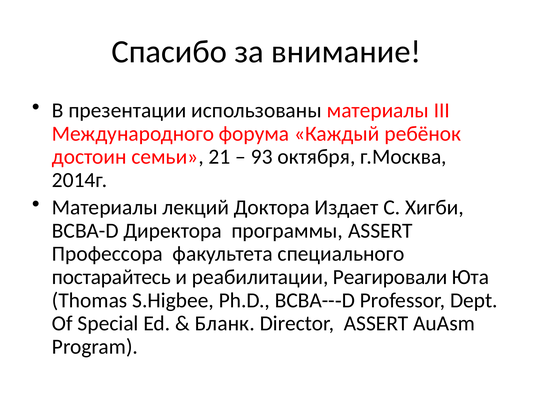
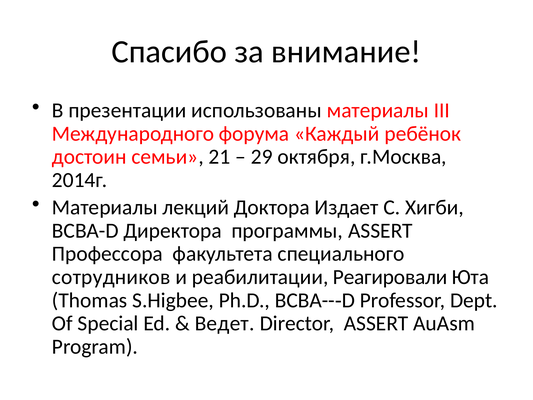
93: 93 -> 29
постарайтесь: постарайтесь -> сотрудников
Бланк: Бланк -> Ведет
